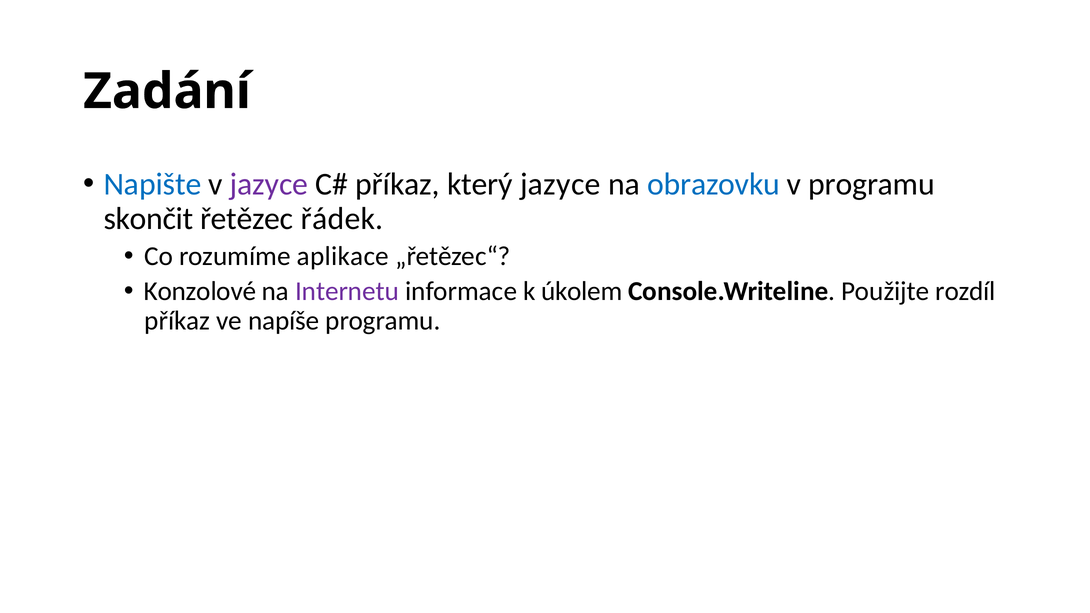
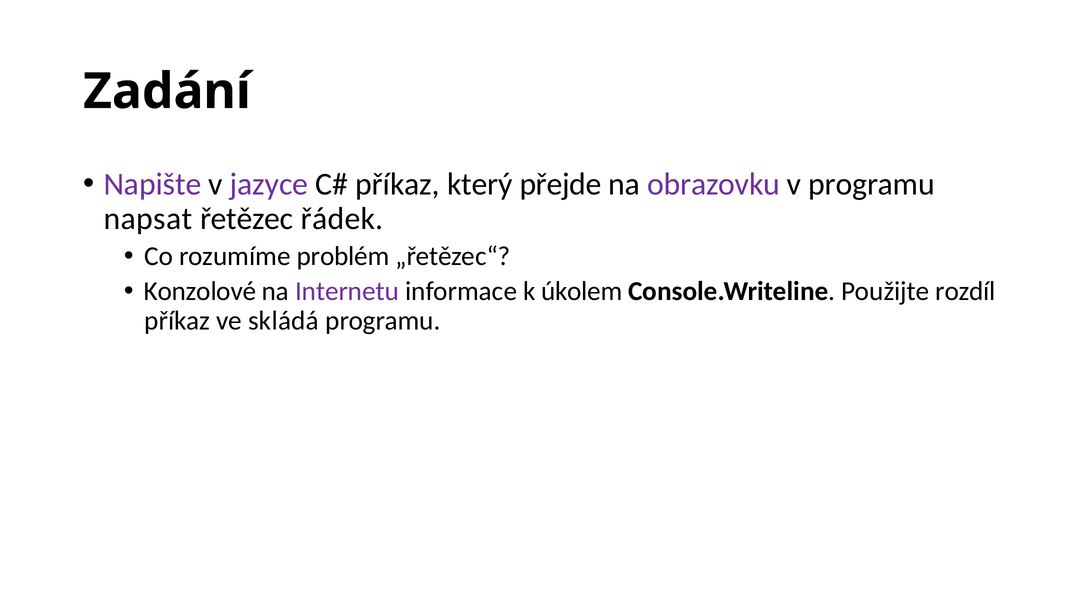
Napište colour: blue -> purple
který jazyce: jazyce -> přejde
obrazovku colour: blue -> purple
skončit: skončit -> napsat
aplikace: aplikace -> problém
napíše: napíše -> skládá
